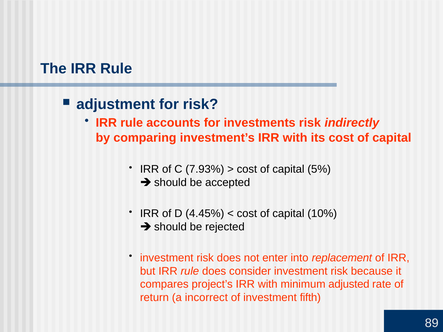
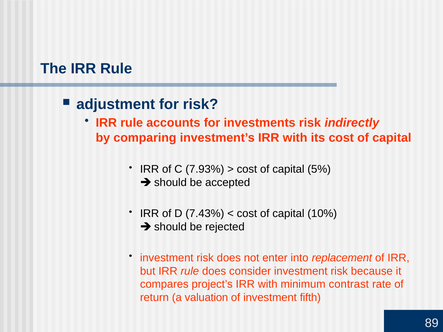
4.45%: 4.45% -> 7.43%
adjusted: adjusted -> contrast
incorrect: incorrect -> valuation
